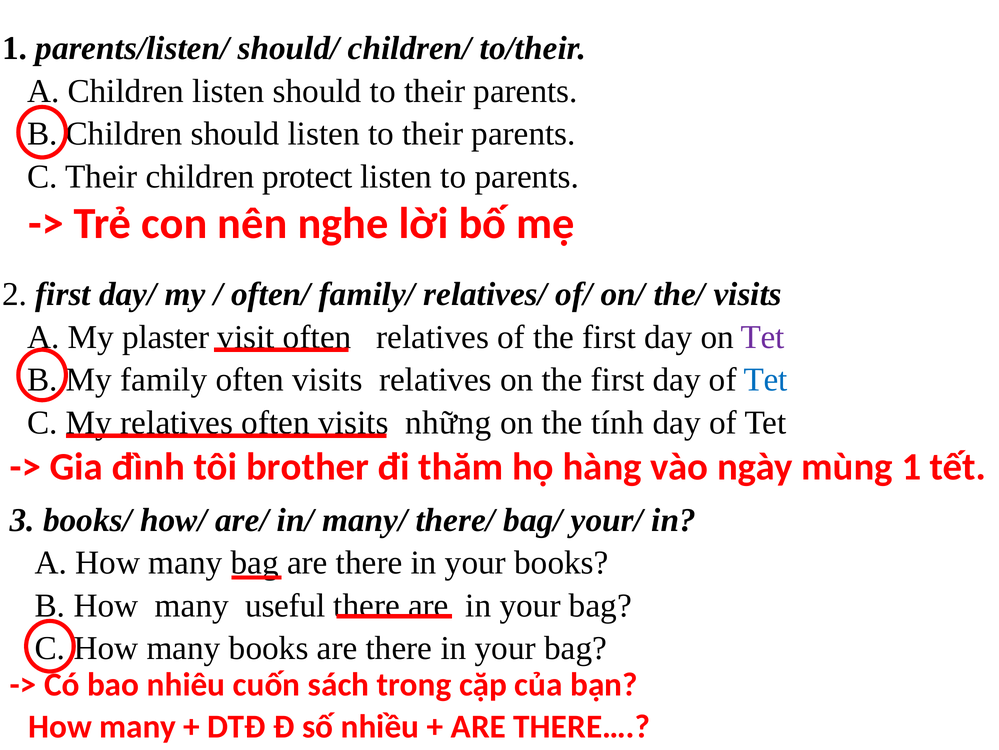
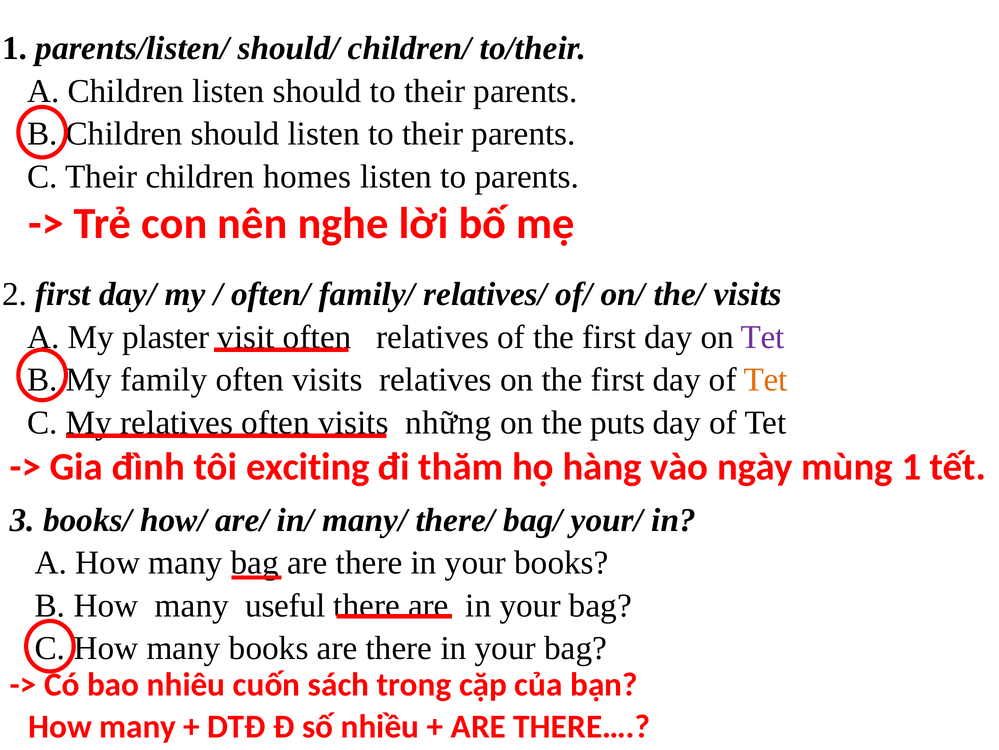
protect: protect -> homes
Tet at (766, 380) colour: blue -> orange
tính: tính -> puts
brother: brother -> exciting
